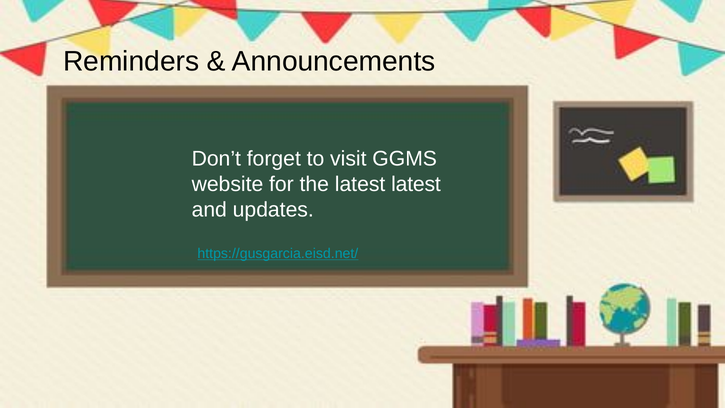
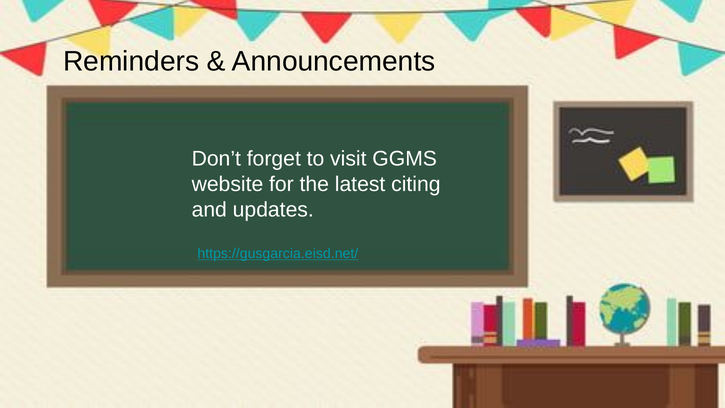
latest latest: latest -> citing
